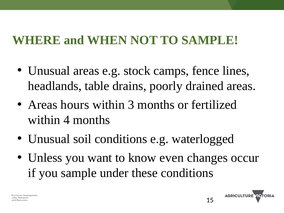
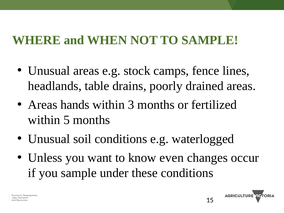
hours: hours -> hands
4: 4 -> 5
